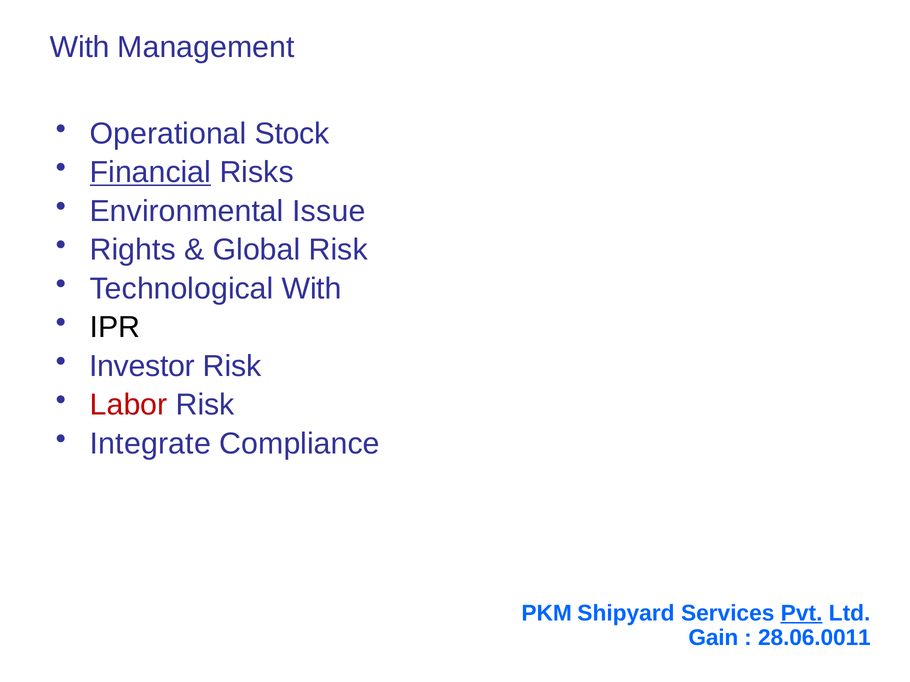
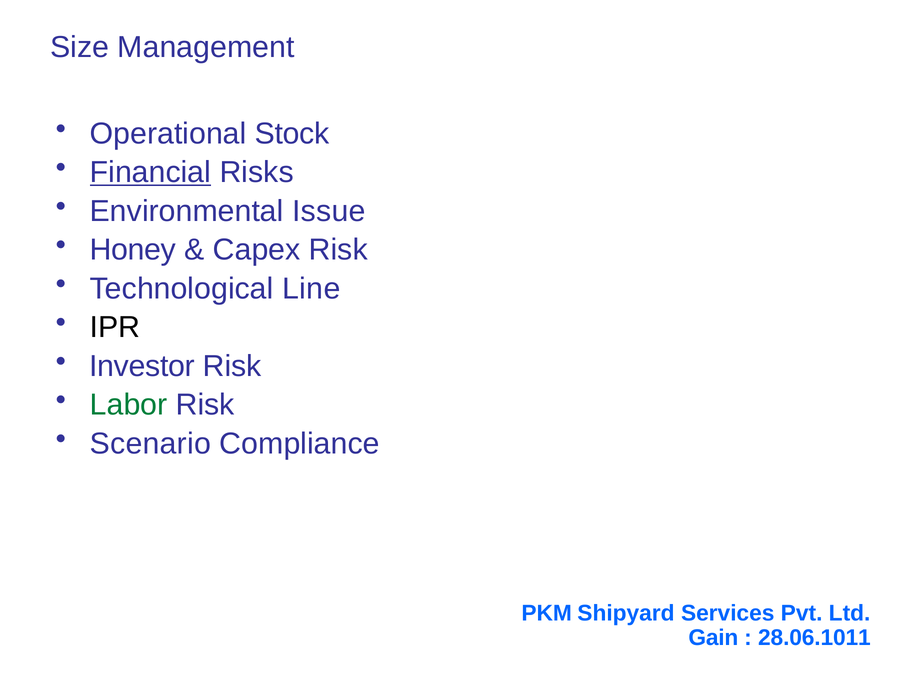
With at (80, 48): With -> Size
Rights: Rights -> Honey
Global: Global -> Capex
Technological With: With -> Line
Labor colour: red -> green
Integrate: Integrate -> Scenario
Pvt underline: present -> none
28.06.0011: 28.06.0011 -> 28.06.1011
